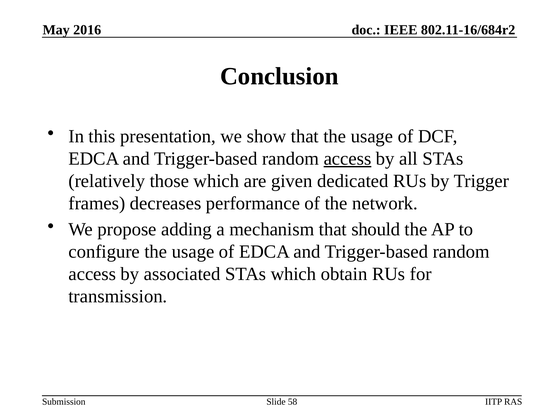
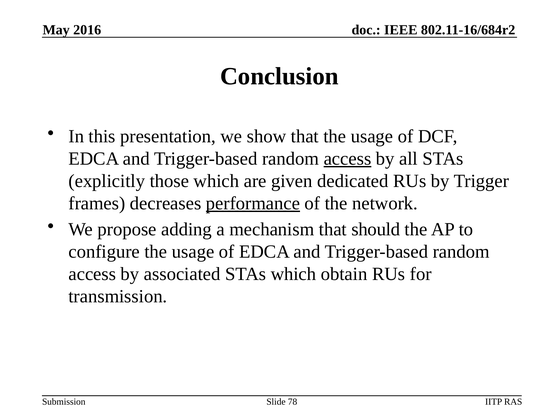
relatively: relatively -> explicitly
performance underline: none -> present
58: 58 -> 78
